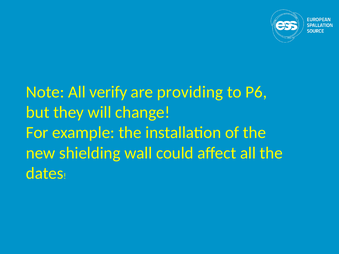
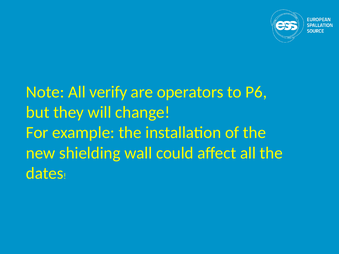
providing: providing -> operators
